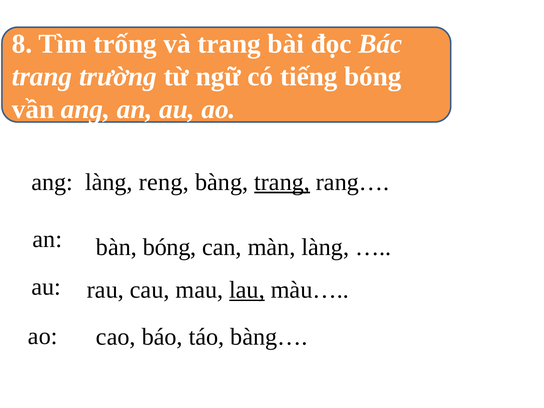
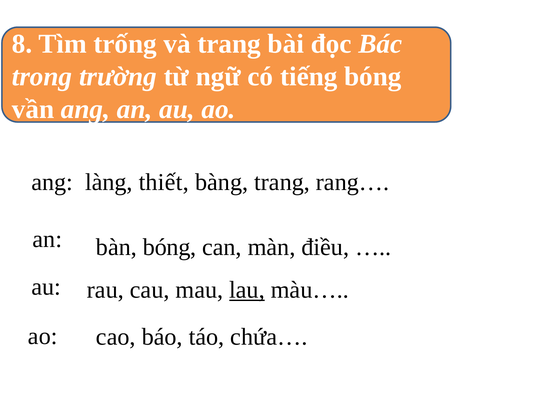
trang at (42, 76): trang -> trong
reng: reng -> thiết
trang at (282, 182) underline: present -> none
màn làng: làng -> điều
bàng…: bàng… -> chứa…
